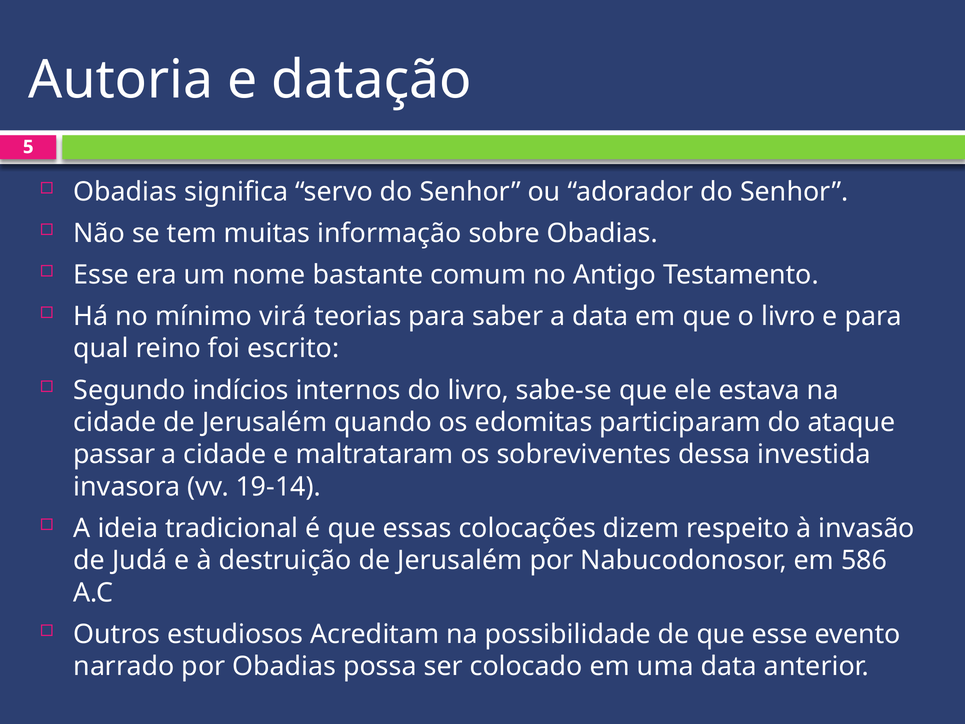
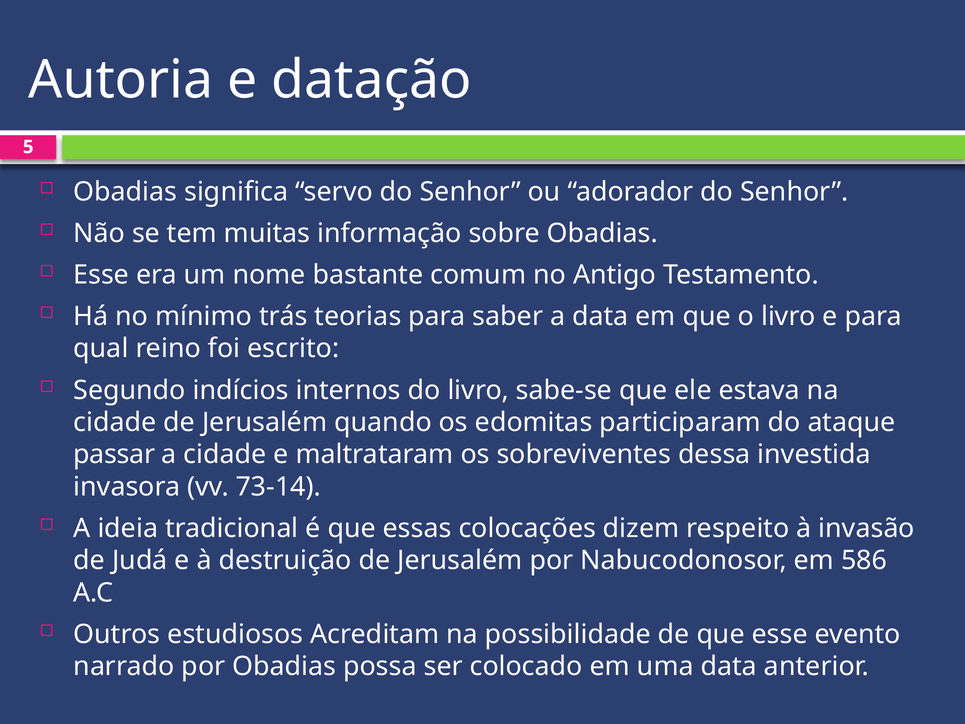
virá: virá -> trás
19-14: 19-14 -> 73-14
